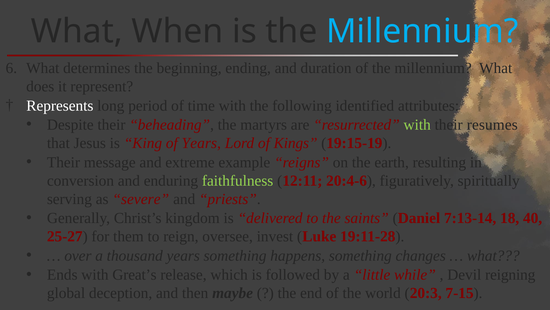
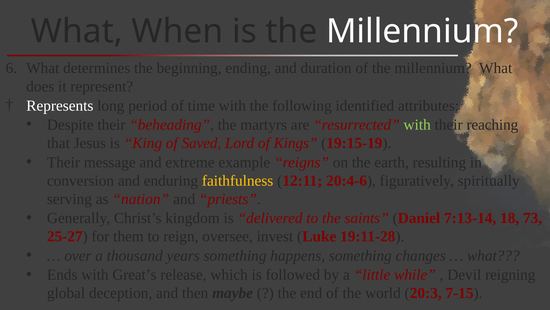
Millennium at (422, 31) colour: light blue -> white
resumes: resumes -> reaching
of Years: Years -> Saved
faithfulness colour: light green -> yellow
severe: severe -> nation
40: 40 -> 73
